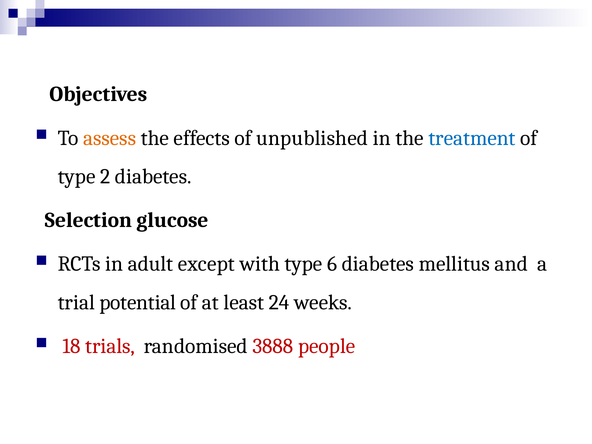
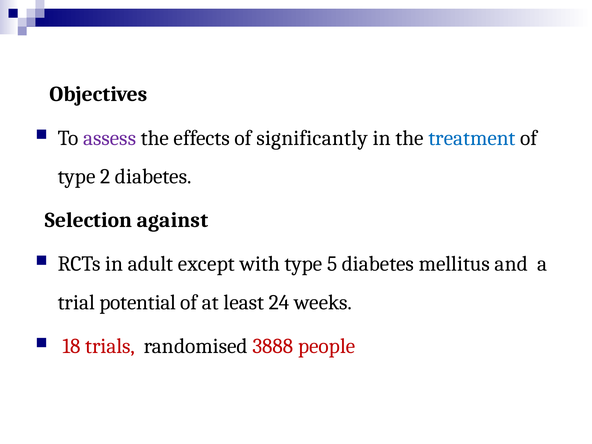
assess colour: orange -> purple
unpublished: unpublished -> significantly
glucose: glucose -> against
6: 6 -> 5
